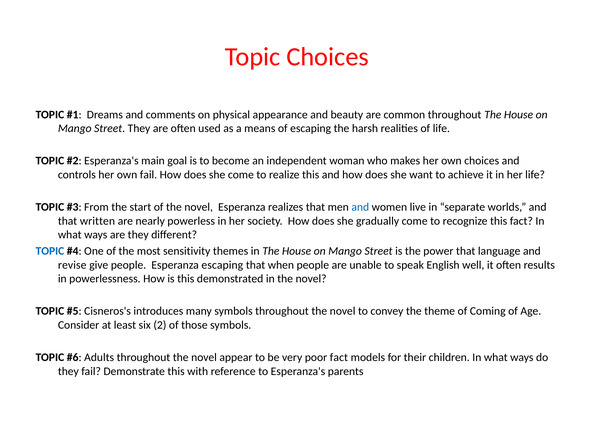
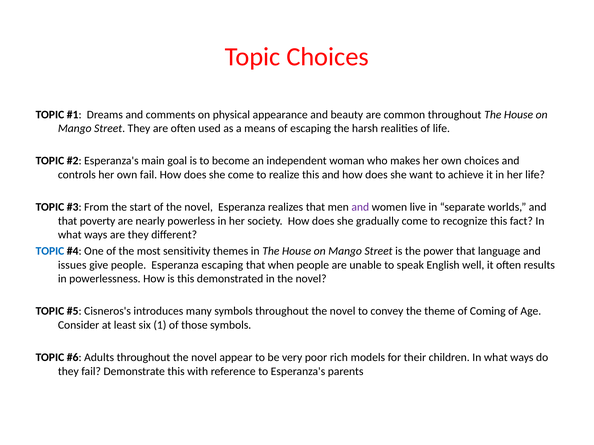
and at (360, 207) colour: blue -> purple
written: written -> poverty
revise: revise -> issues
2: 2 -> 1
poor fact: fact -> rich
